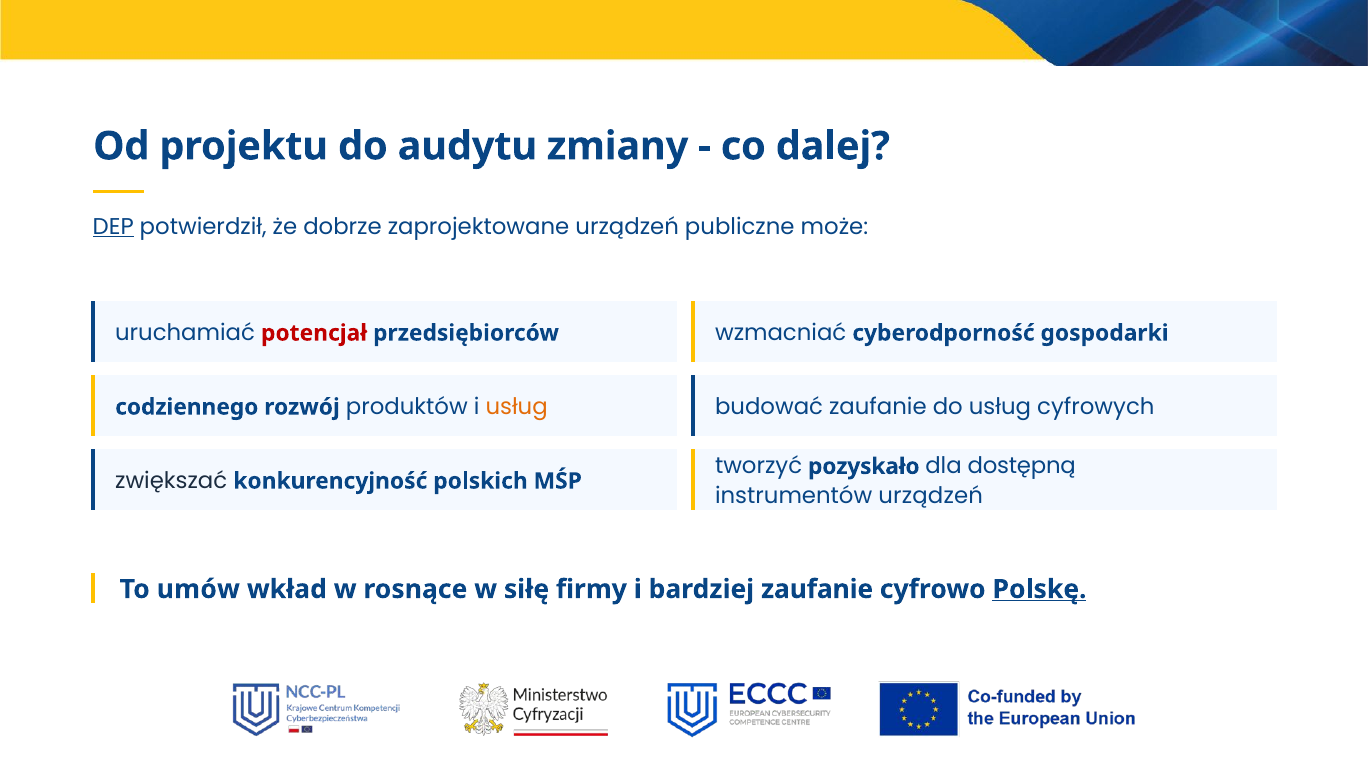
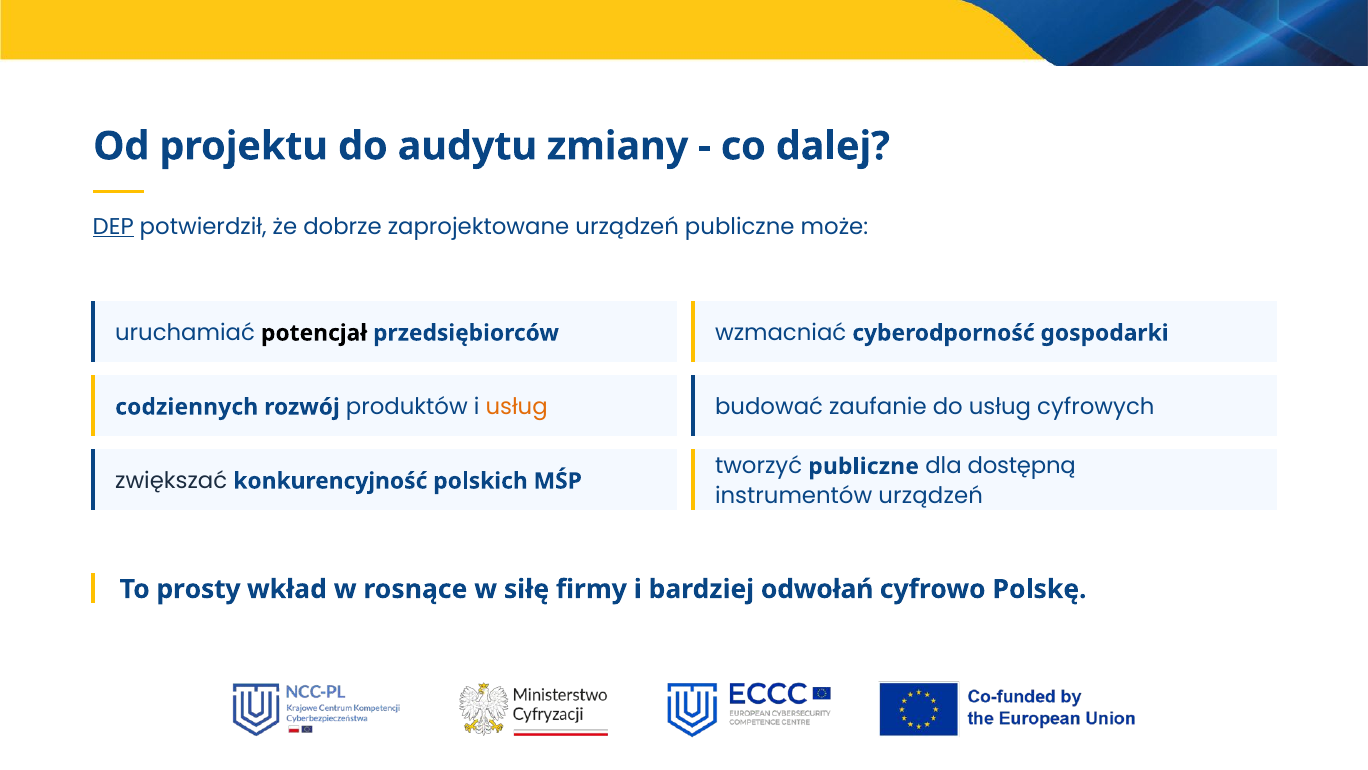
potencjał colour: red -> black
codziennego: codziennego -> codziennych
tworzyć pozyskało: pozyskało -> publiczne
umów: umów -> prosty
bardziej zaufanie: zaufanie -> odwołań
Polskę underline: present -> none
